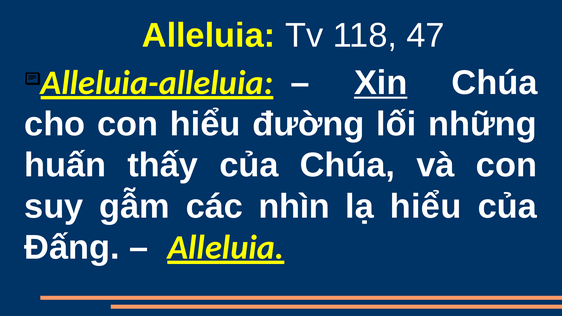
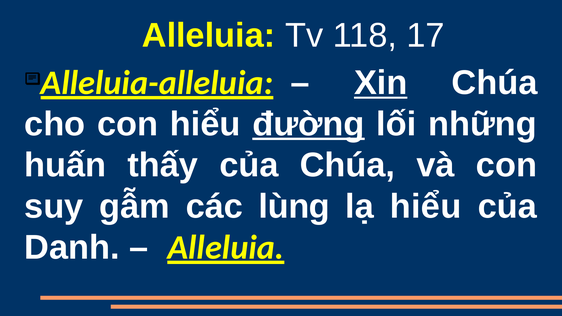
47: 47 -> 17
đường underline: none -> present
nhìn: nhìn -> lùng
Đấng: Đấng -> Danh
